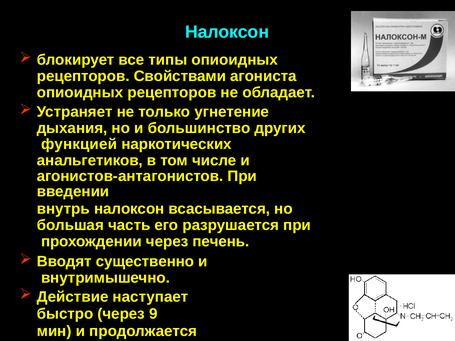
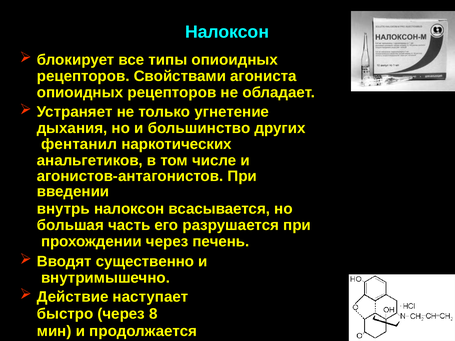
функцией: функцией -> фентанил
9: 9 -> 8
